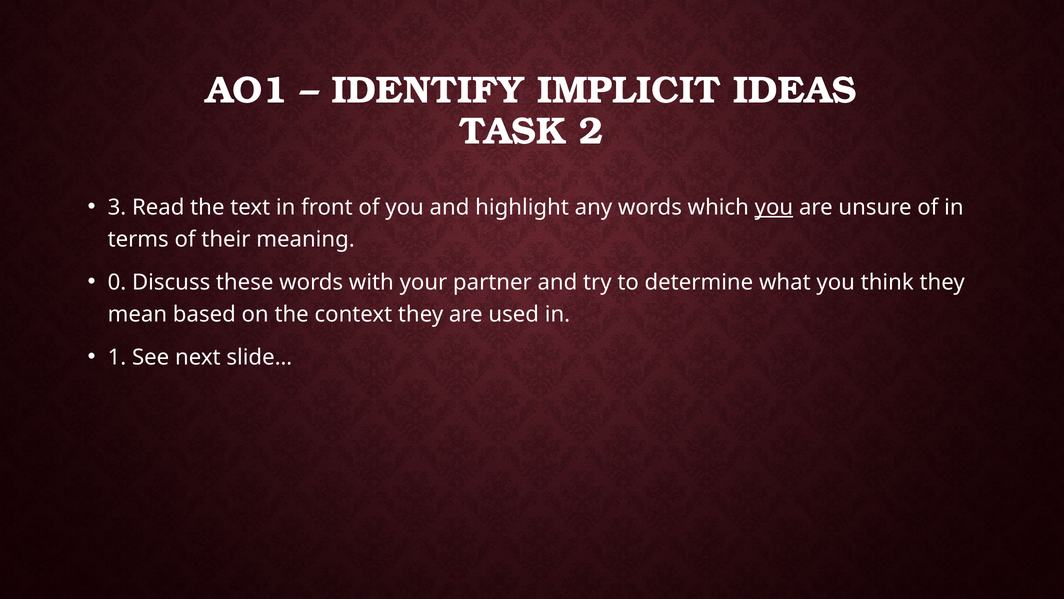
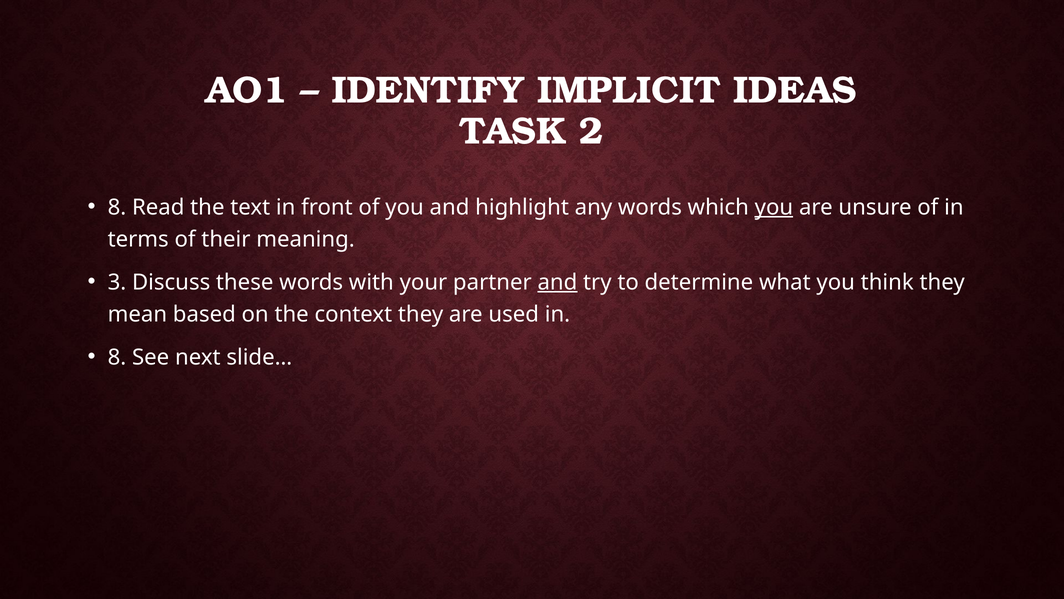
3 at (117, 207): 3 -> 8
0: 0 -> 3
and at (557, 282) underline: none -> present
1 at (117, 357): 1 -> 8
